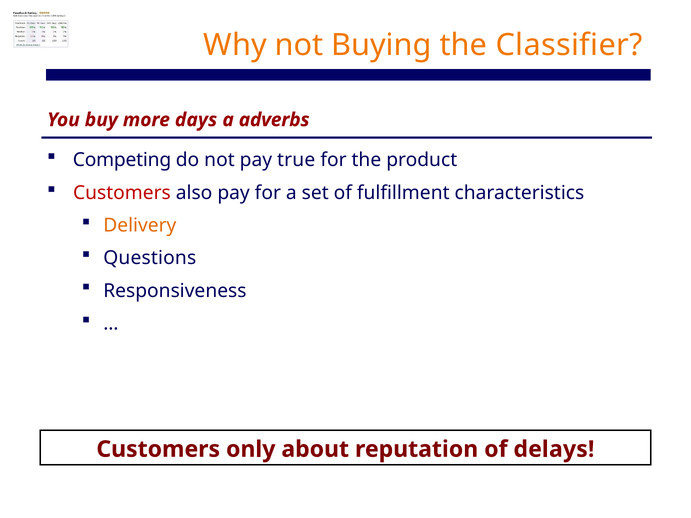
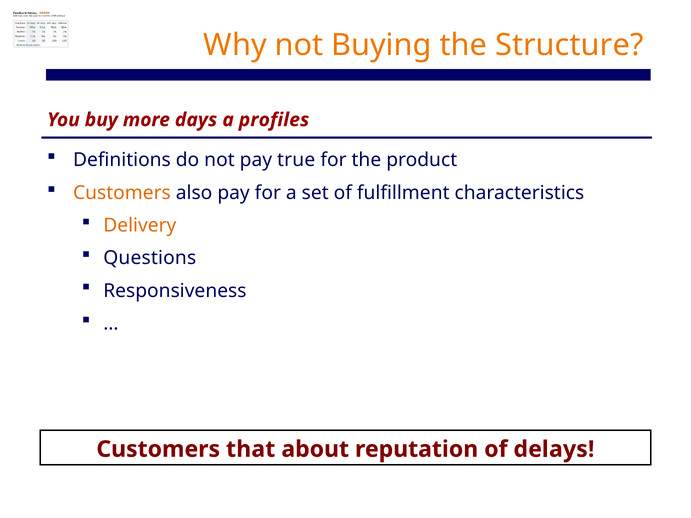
Classifier: Classifier -> Structure
adverbs: adverbs -> profiles
Competing: Competing -> Definitions
Customers at (122, 193) colour: red -> orange
only: only -> that
